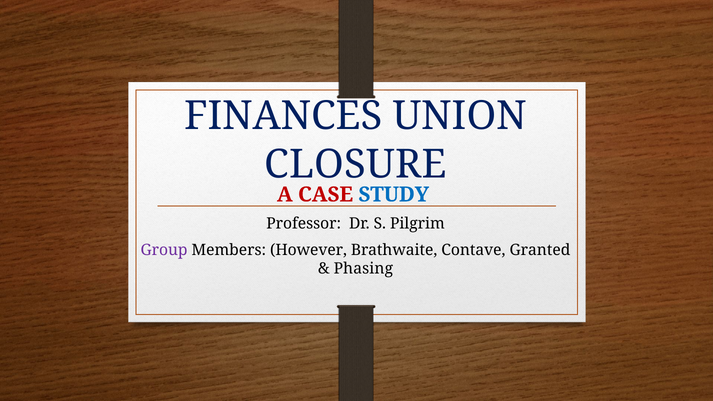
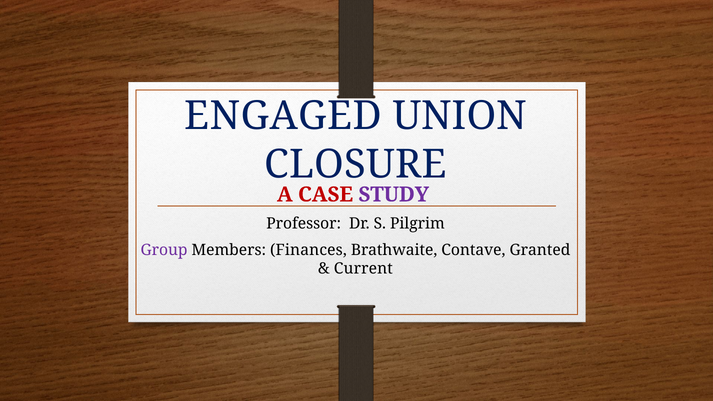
FINANCES: FINANCES -> ENGAGED
STUDY colour: blue -> purple
However: However -> Finances
Phasing: Phasing -> Current
